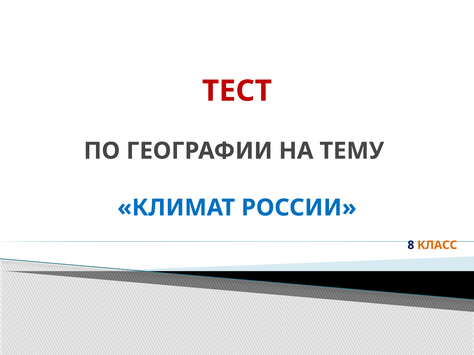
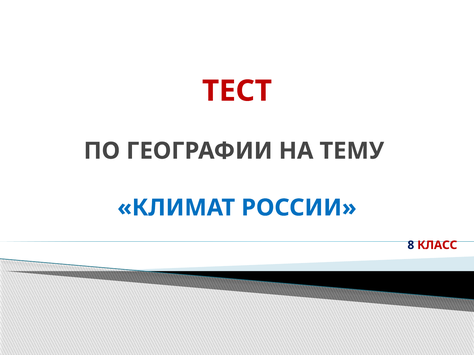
КЛАСС colour: orange -> red
